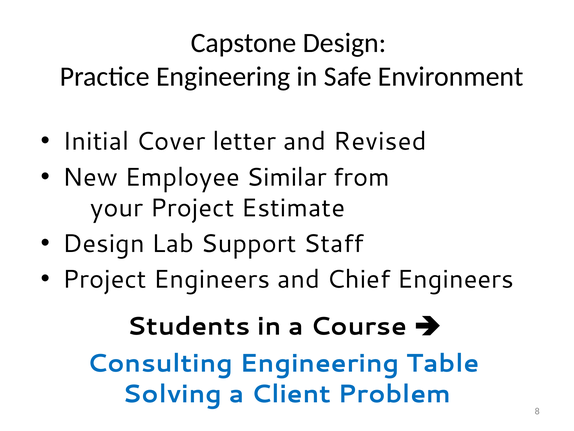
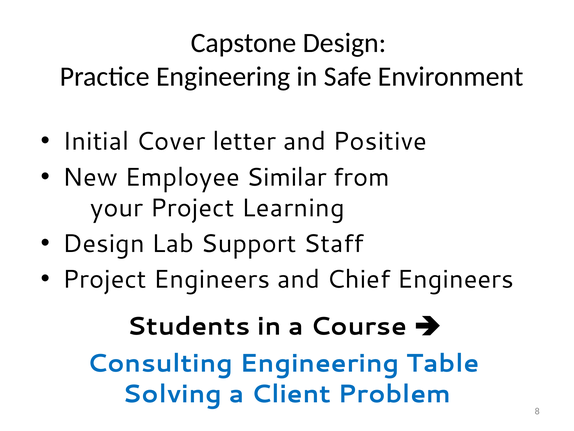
Revised: Revised -> Positive
Estimate: Estimate -> Learning
